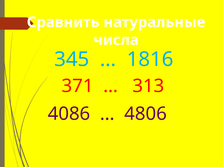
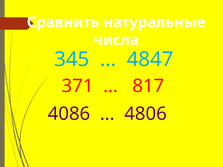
1816: 1816 -> 4847
313: 313 -> 817
